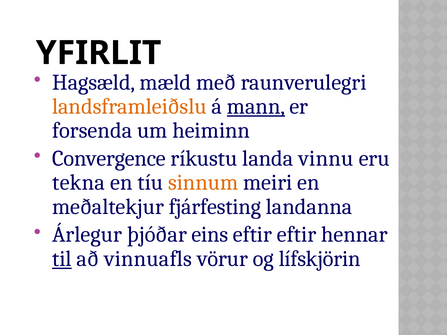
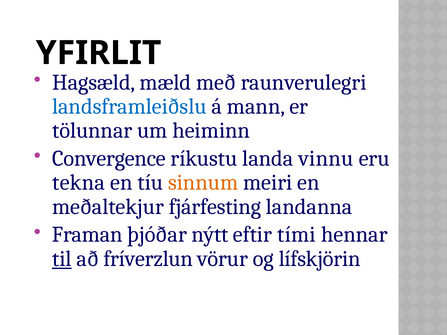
landsframleiðslu colour: orange -> blue
mann underline: present -> none
forsenda: forsenda -> tölunnar
Árlegur: Árlegur -> Framan
eins: eins -> nýtt
eftir eftir: eftir -> tími
vinnuafls: vinnuafls -> fríverzlun
